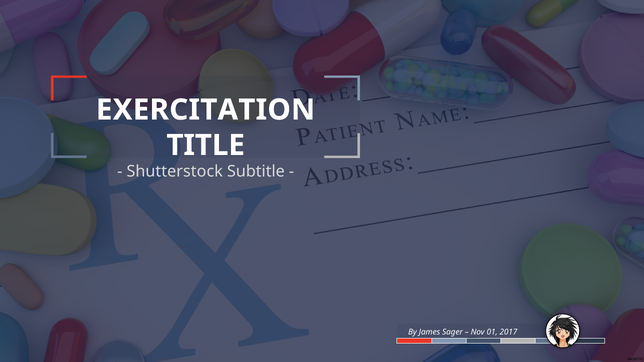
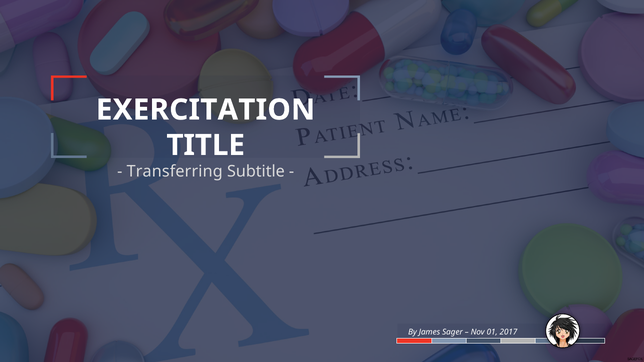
Shutterstock: Shutterstock -> Transferring
